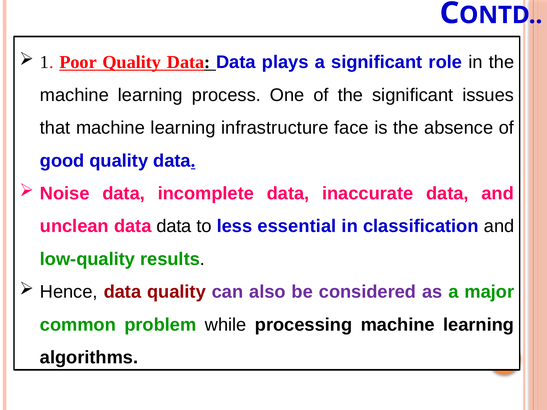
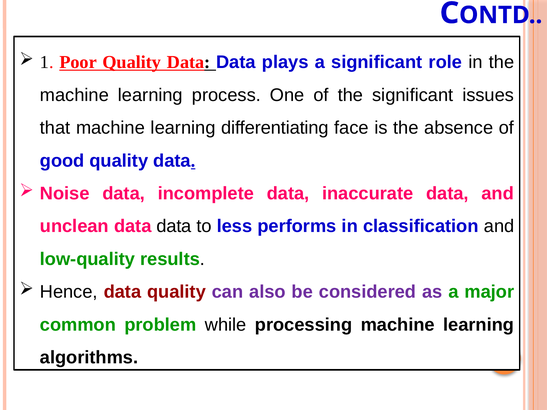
infrastructure: infrastructure -> differentiating
essential: essential -> performs
